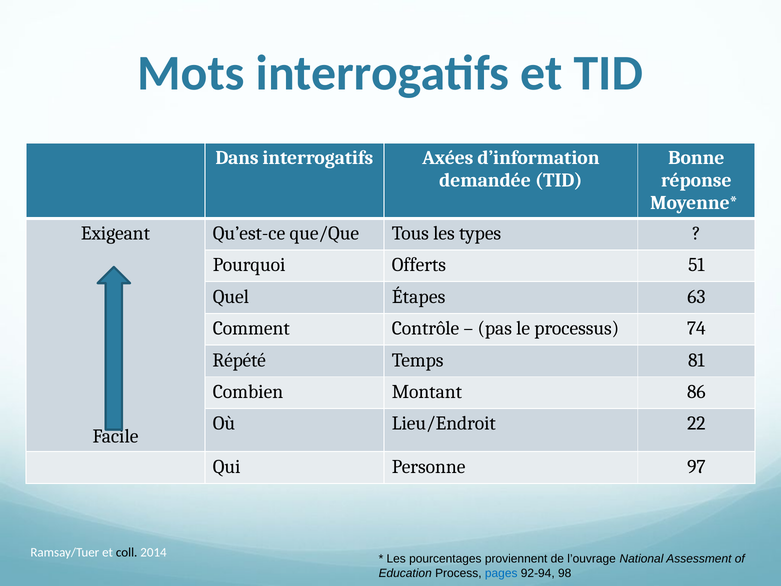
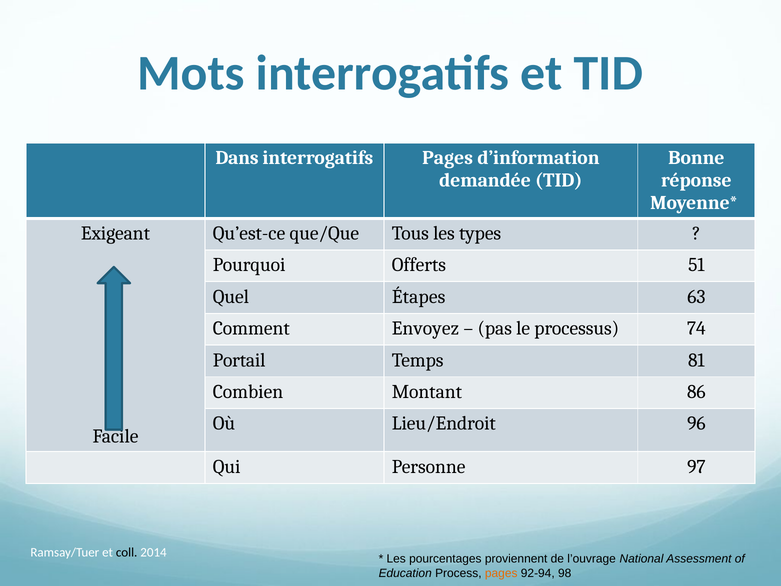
interrogatifs Axées: Axées -> Pages
Contrôle: Contrôle -> Envoyez
Répété: Répété -> Portail
22: 22 -> 96
pages at (501, 573) colour: blue -> orange
